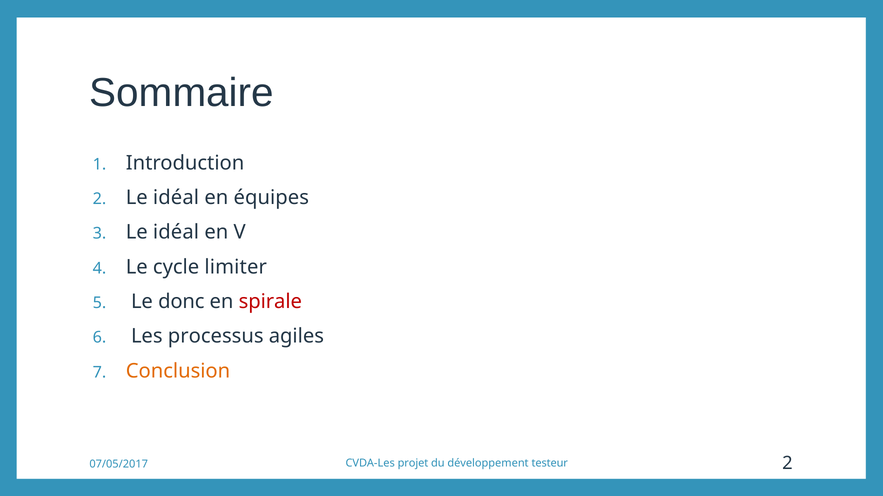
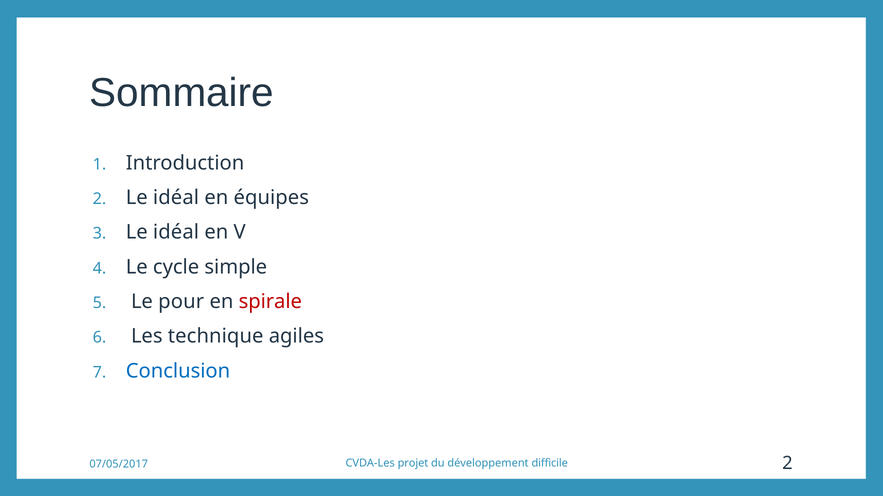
limiter: limiter -> simple
donc: donc -> pour
processus: processus -> technique
Conclusion colour: orange -> blue
testeur: testeur -> difficile
